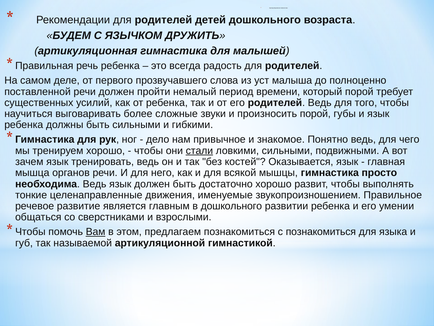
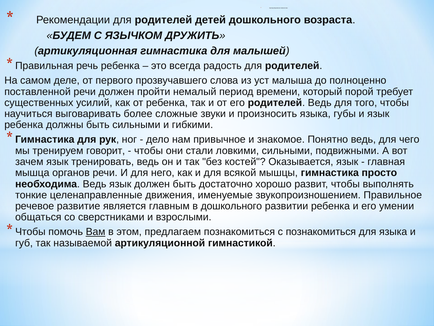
произносить порой: порой -> языка
тренируем хорошо: хорошо -> говорит
стали underline: present -> none
